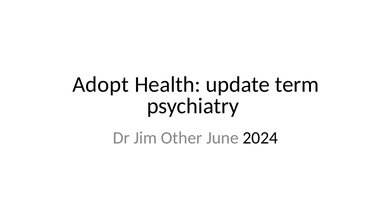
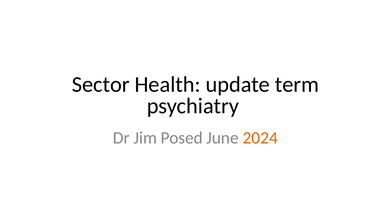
Adopt: Adopt -> Sector
Other: Other -> Posed
2024 colour: black -> orange
